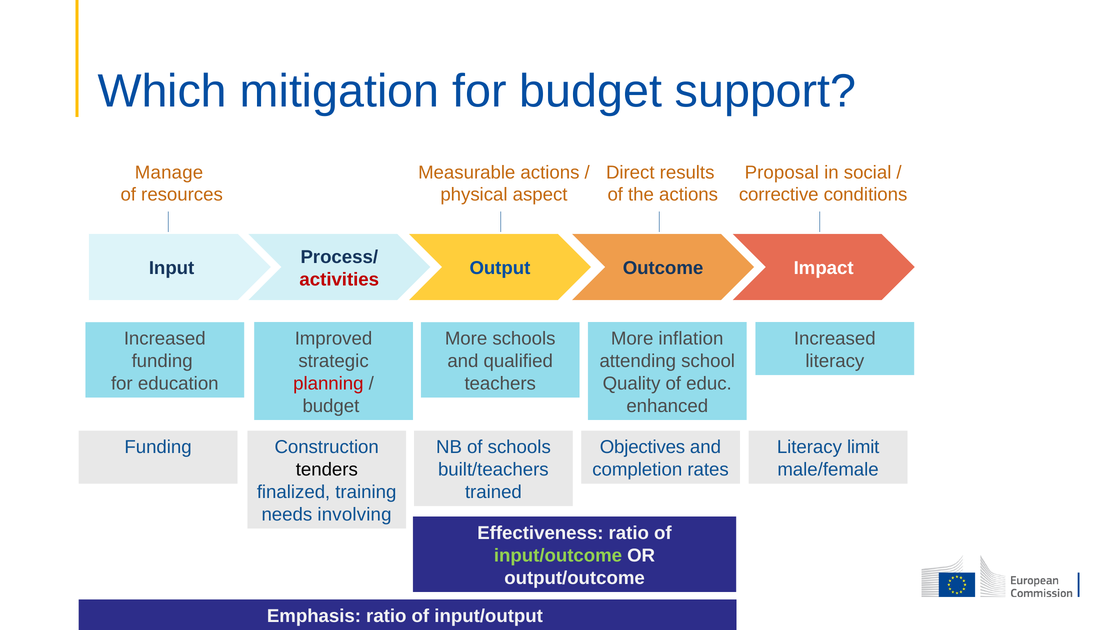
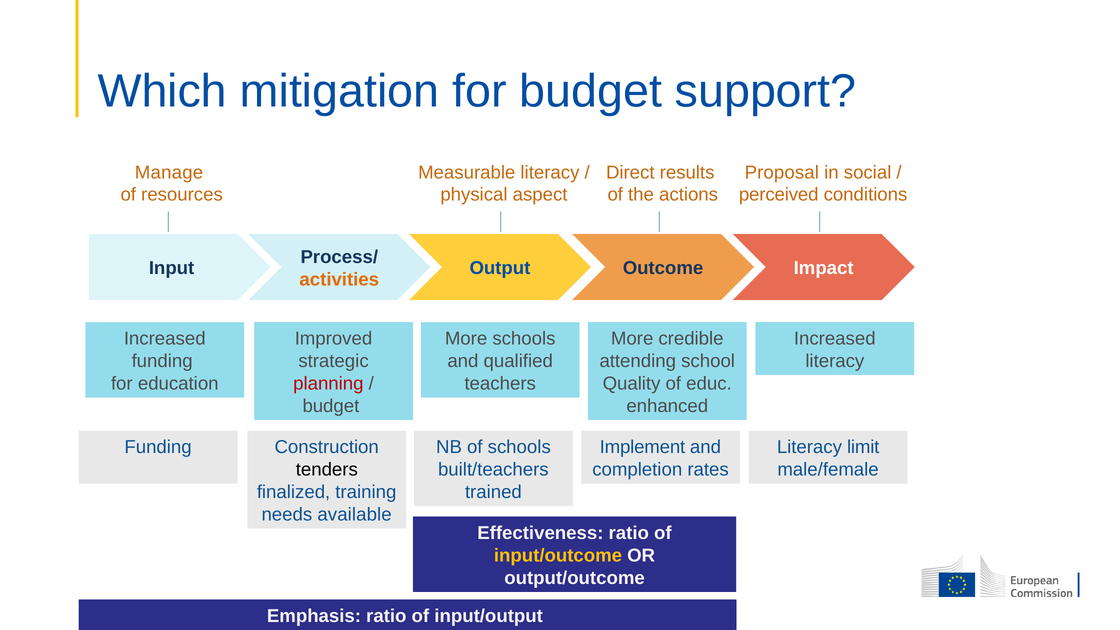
Measurable actions: actions -> literacy
corrective: corrective -> perceived
activities colour: red -> orange
inflation: inflation -> credible
Objectives: Objectives -> Implement
involving: involving -> available
input/outcome colour: light green -> yellow
